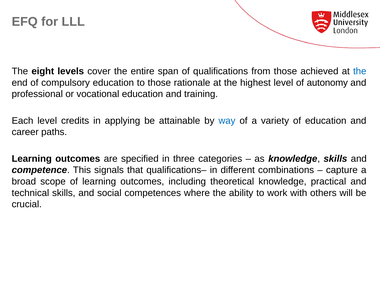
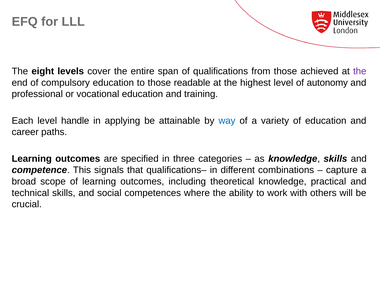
the at (360, 71) colour: blue -> purple
rationale: rationale -> readable
credits: credits -> handle
